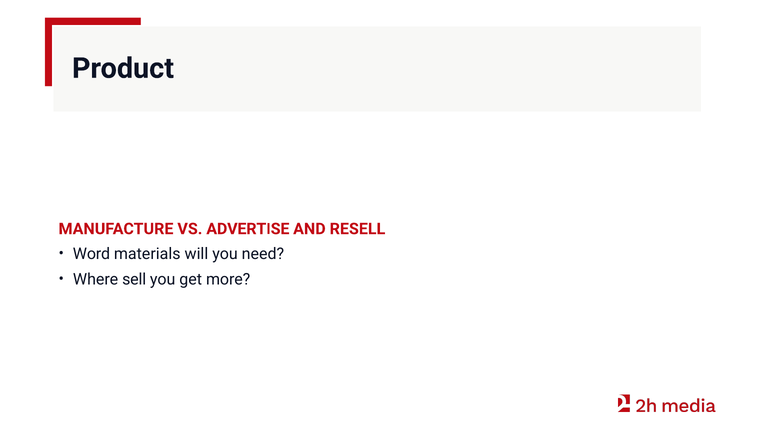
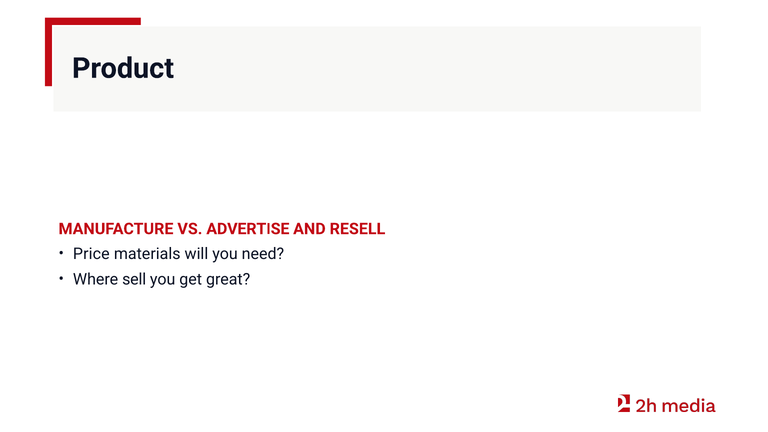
Word: Word -> Price
more: more -> great
